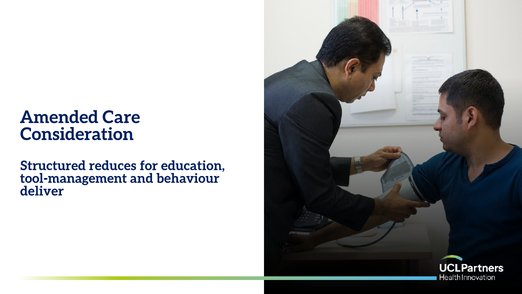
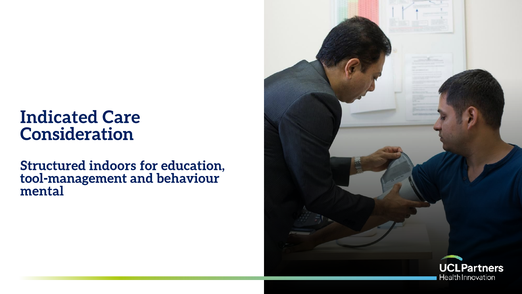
Amended: Amended -> Indicated
reduces: reduces -> indoors
deliver: deliver -> mental
